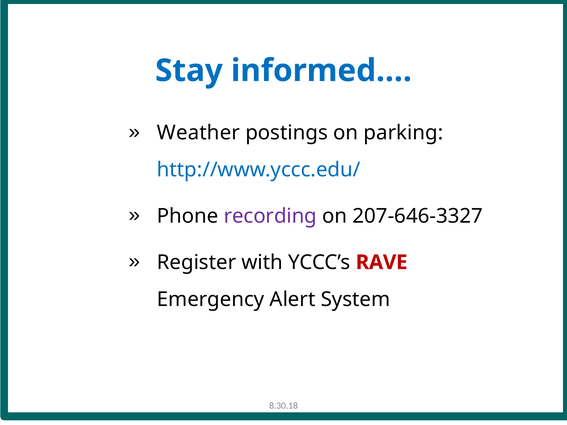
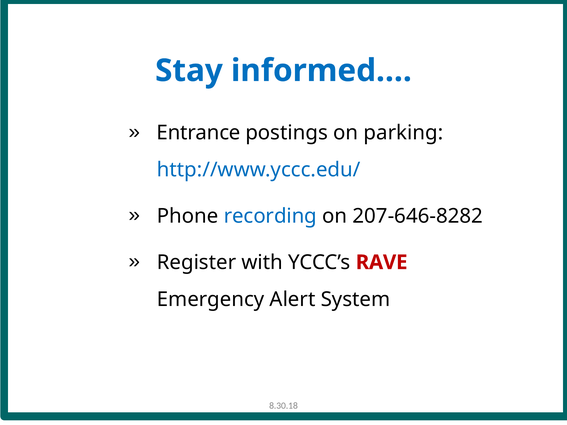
Weather: Weather -> Entrance
recording colour: purple -> blue
207-646-3327: 207-646-3327 -> 207-646-8282
